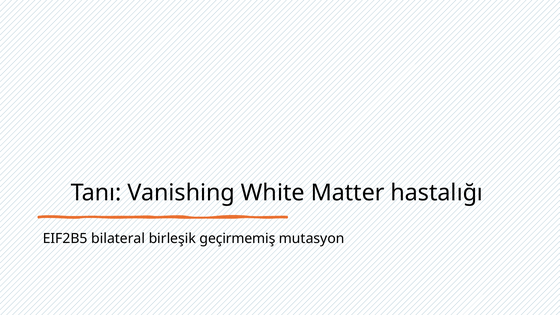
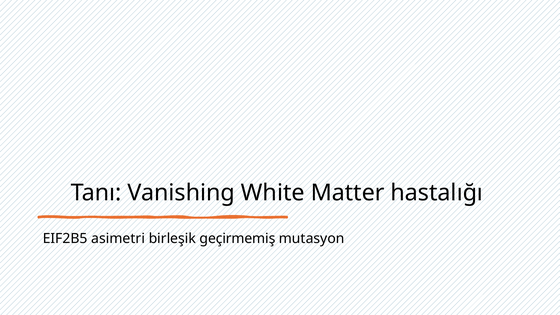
bilateral: bilateral -> asimetri
